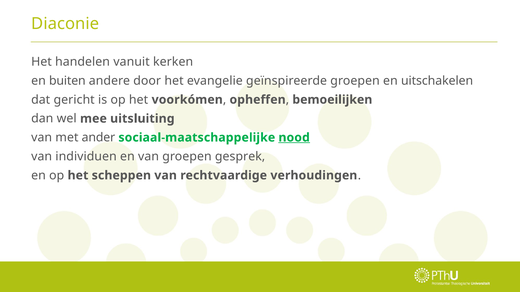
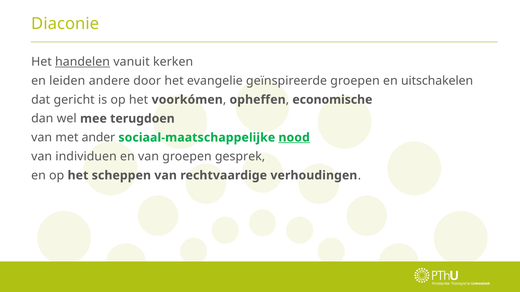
handelen underline: none -> present
buiten: buiten -> leiden
bemoeilijken: bemoeilijken -> economische
uitsluiting: uitsluiting -> terugdoen
